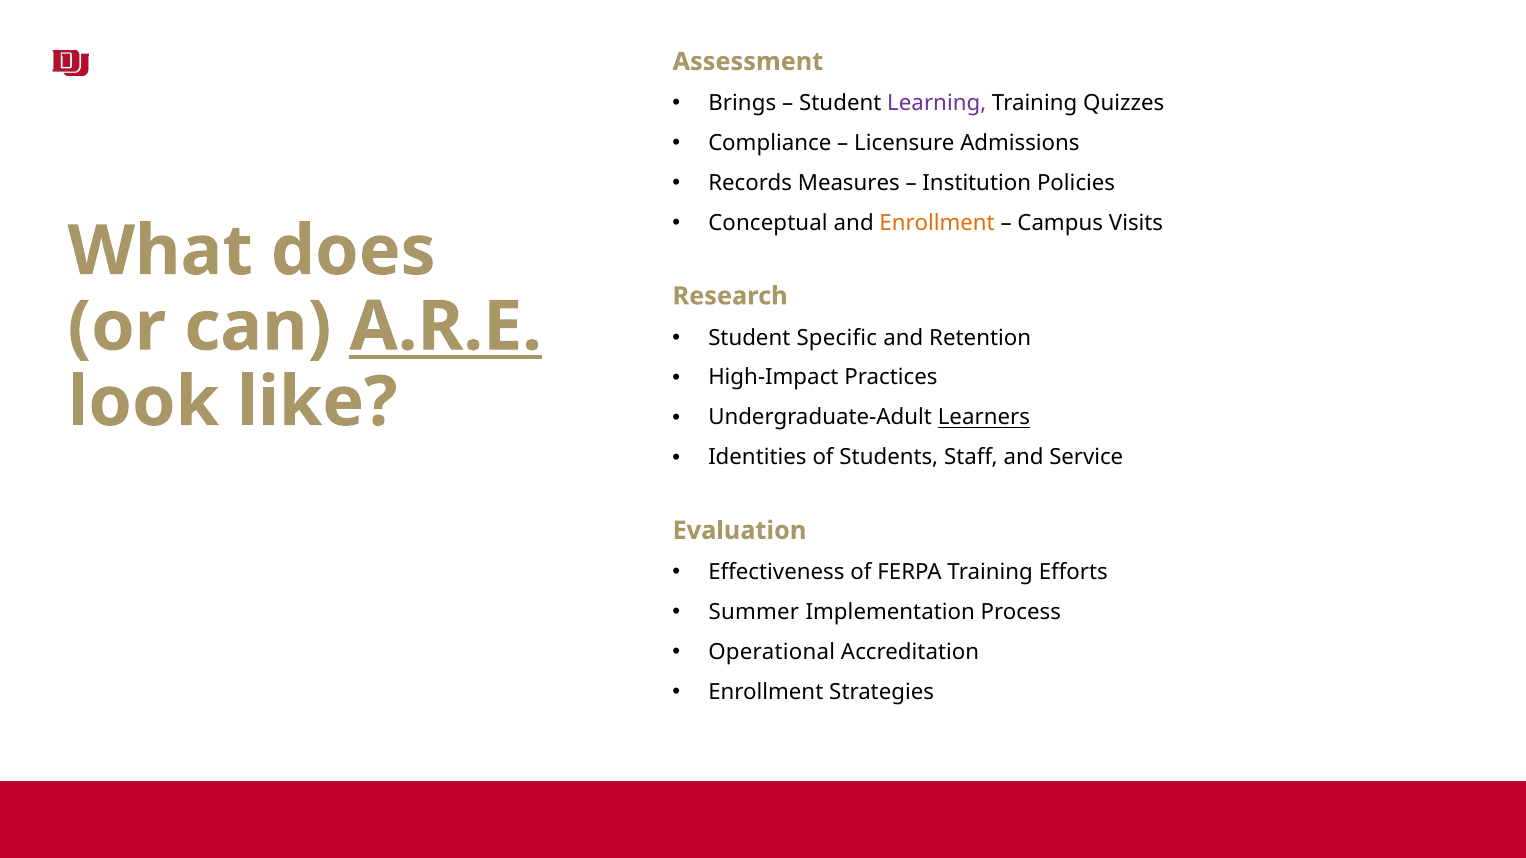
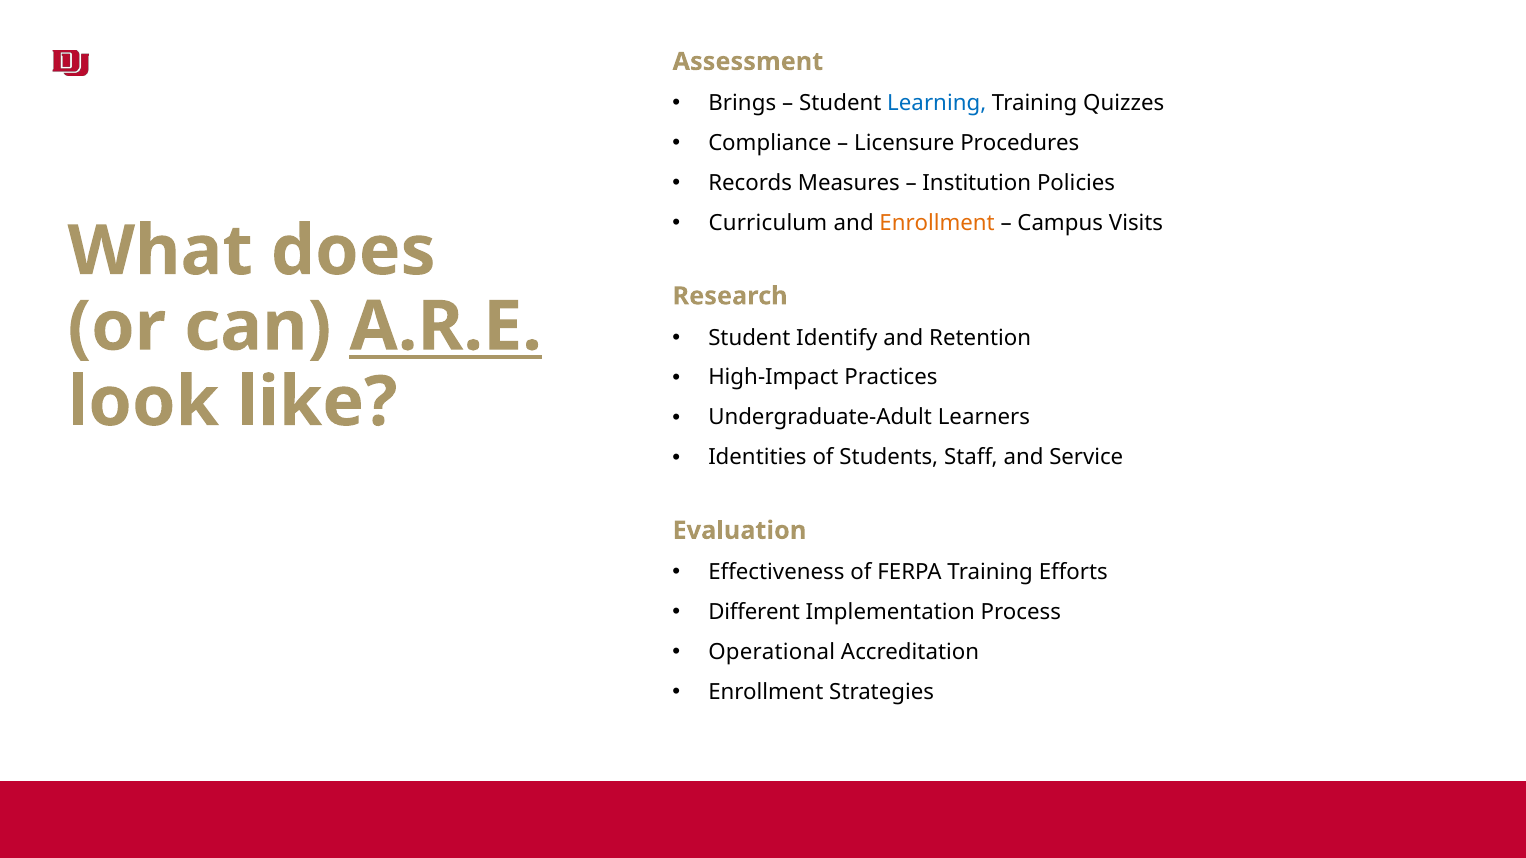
Learning colour: purple -> blue
Admissions: Admissions -> Procedures
Conceptual: Conceptual -> Curriculum
Specific: Specific -> Identify
Learners underline: present -> none
Summer: Summer -> Different
